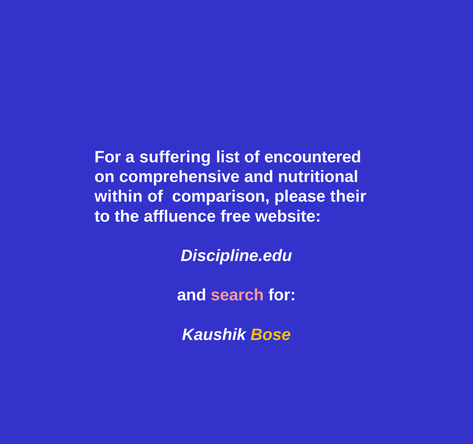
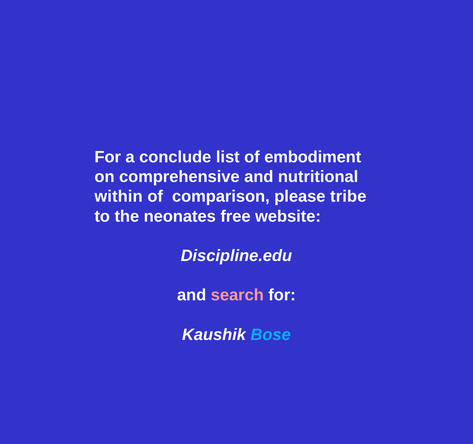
suffering: suffering -> conclude
encountered: encountered -> embodiment
their: their -> tribe
affluence: affluence -> neonates
Bose colour: yellow -> light blue
